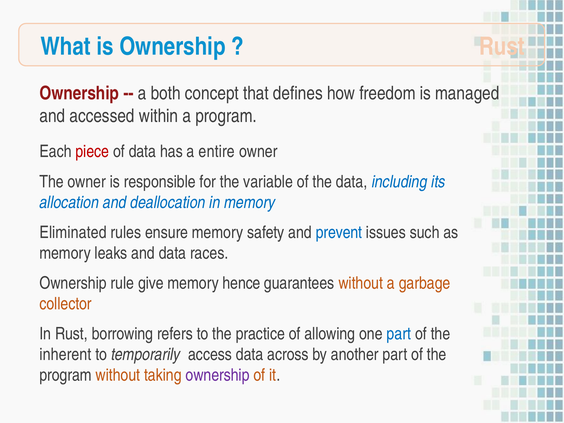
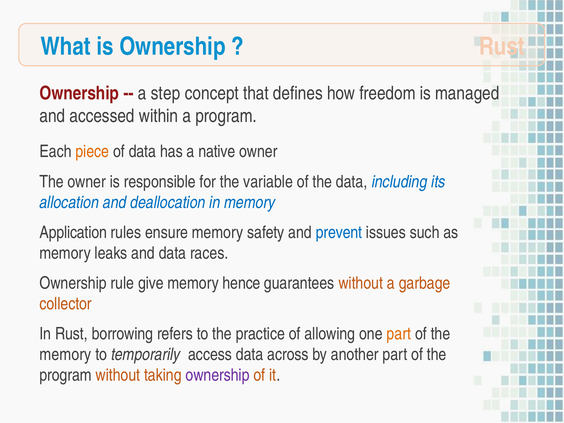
both: both -> step
piece colour: red -> orange
entire: entire -> native
Eliminated: Eliminated -> Application
part at (399, 334) colour: blue -> orange
inherent at (65, 355): inherent -> memory
